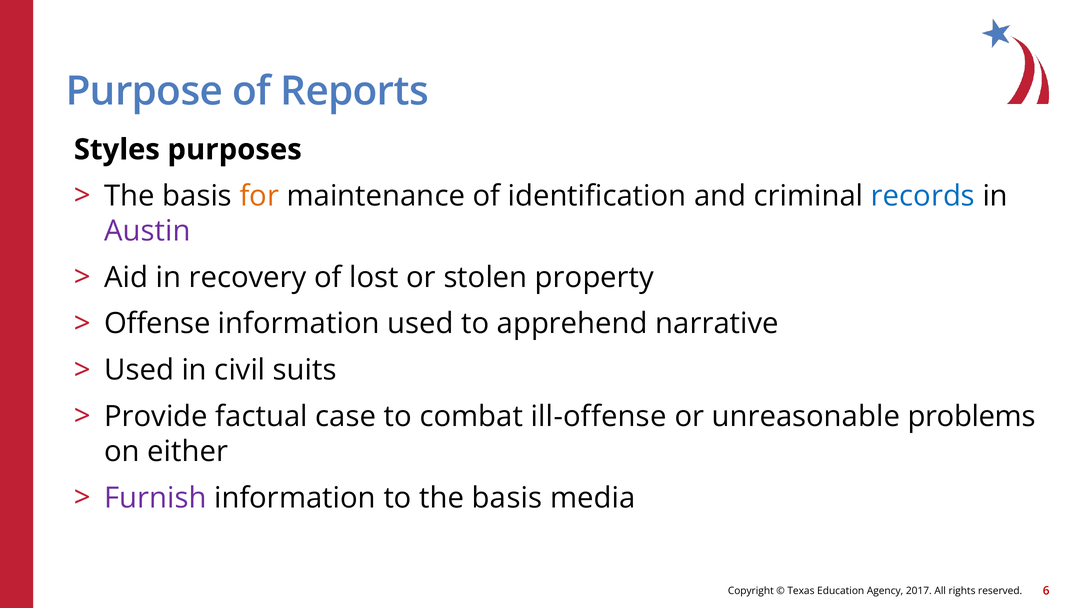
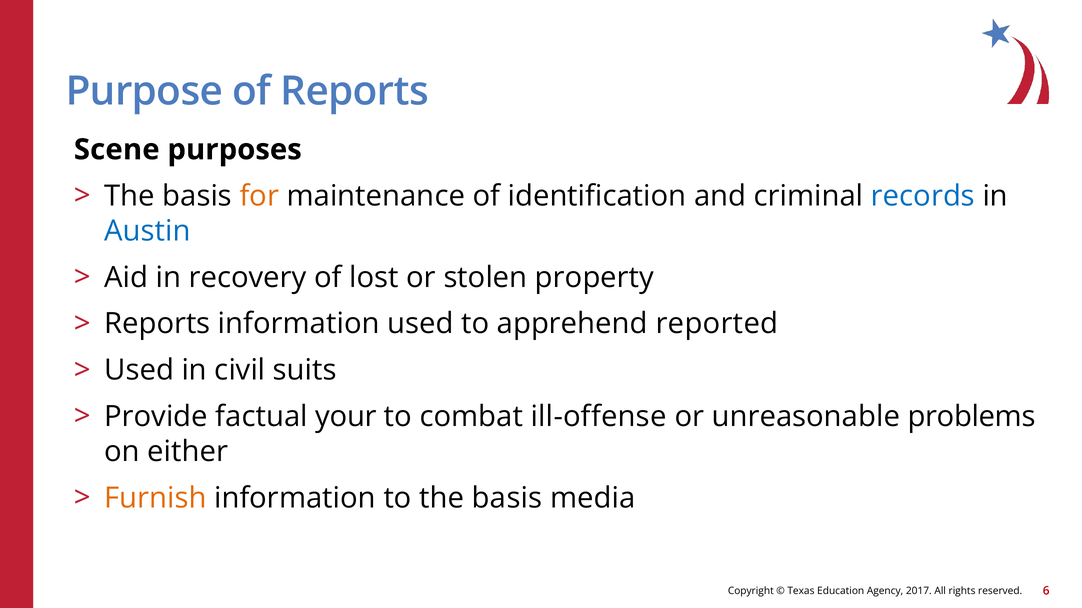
Styles: Styles -> Scene
Austin colour: purple -> blue
Offense at (157, 324): Offense -> Reports
narrative: narrative -> reported
case: case -> your
Furnish colour: purple -> orange
